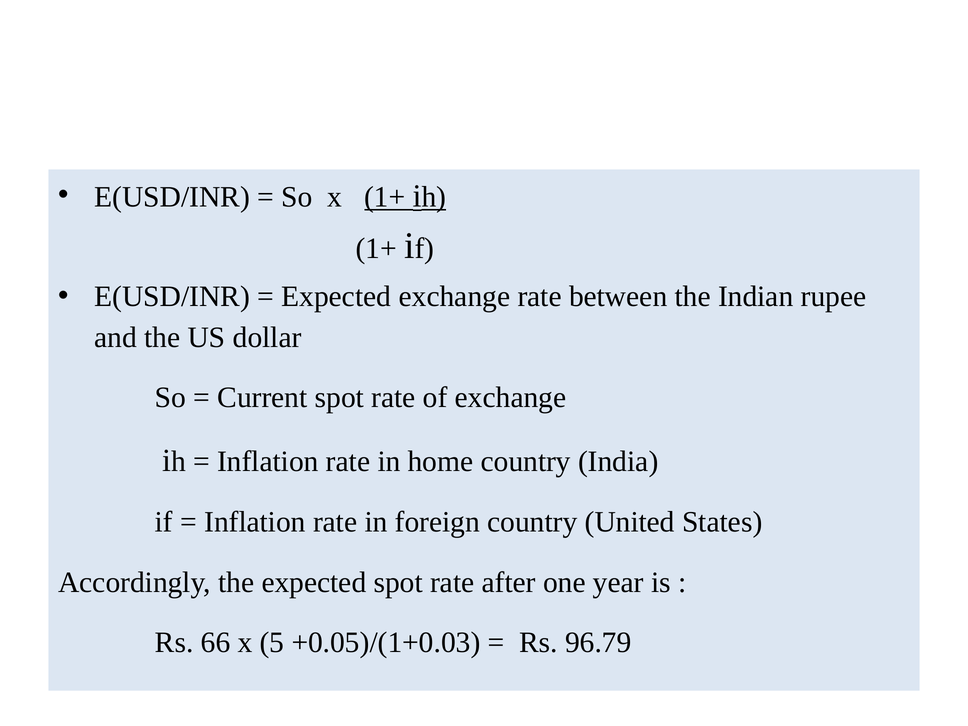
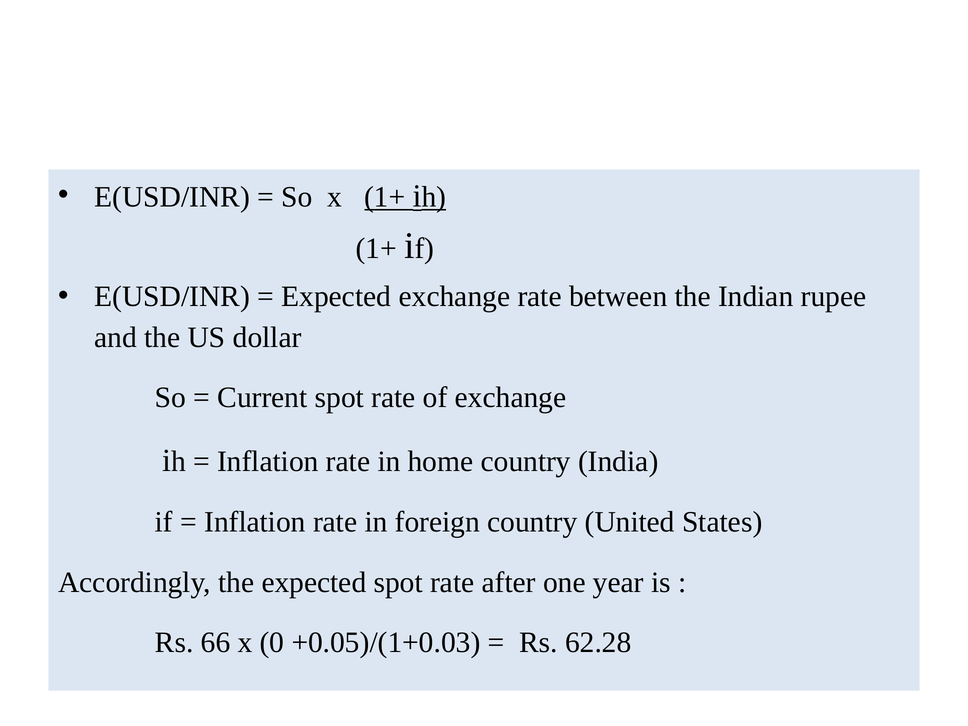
5: 5 -> 0
96.79: 96.79 -> 62.28
